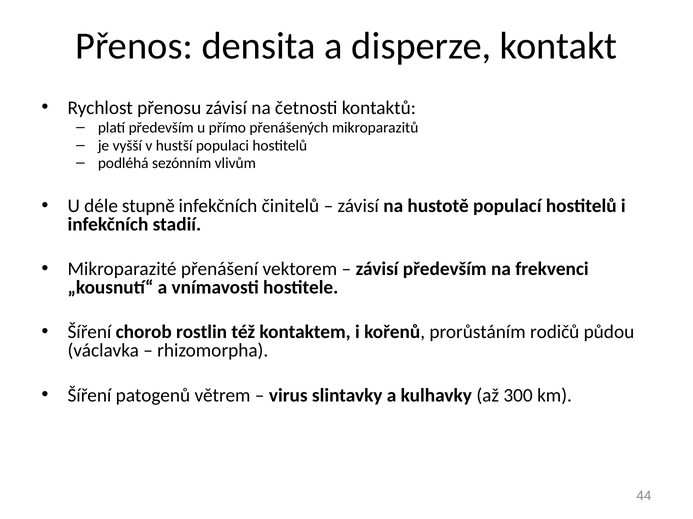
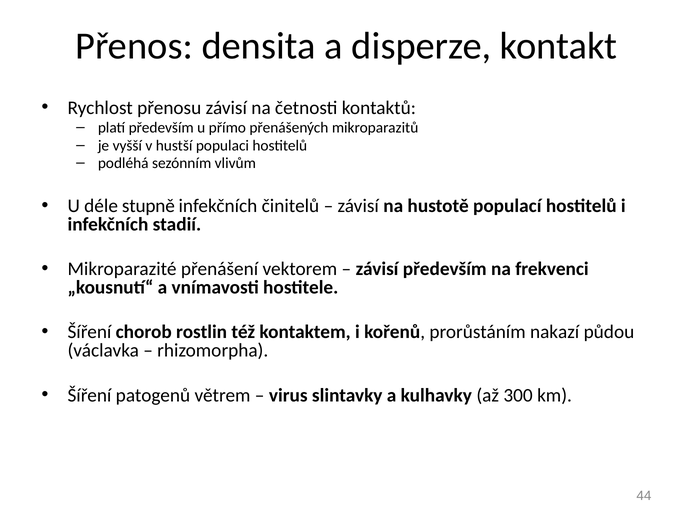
rodičů: rodičů -> nakazí
